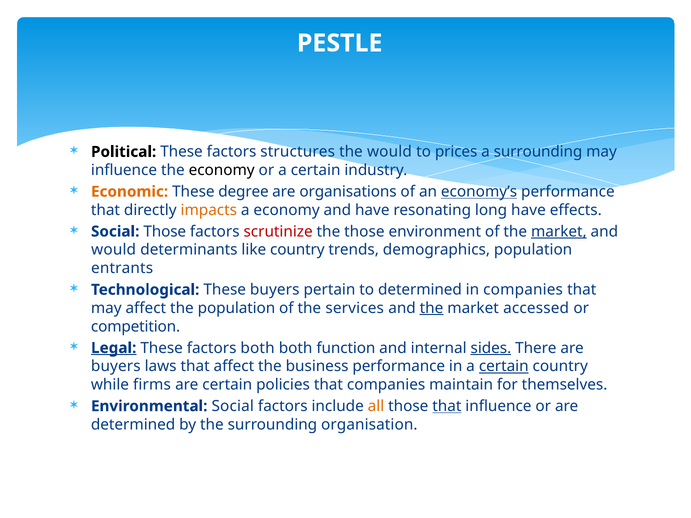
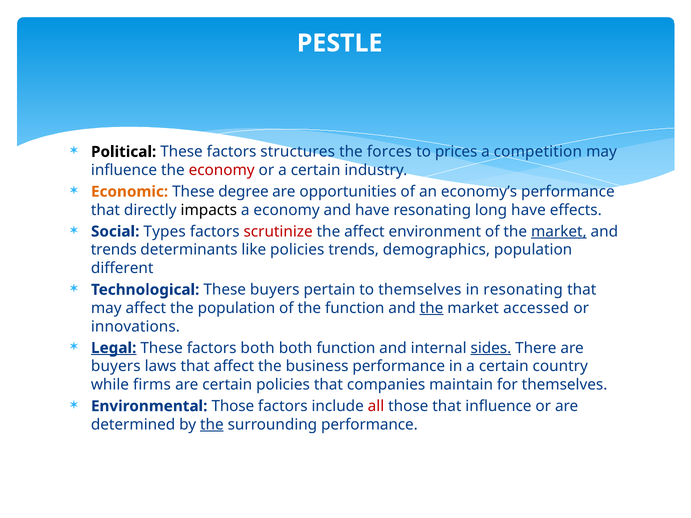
the would: would -> forces
a surrounding: surrounding -> competition
economy at (222, 170) colour: black -> red
organisations: organisations -> opportunities
economy’s underline: present -> none
impacts colour: orange -> black
Social Those: Those -> Types
the those: those -> affect
would at (114, 250): would -> trends
like country: country -> policies
entrants: entrants -> different
to determined: determined -> themselves
in companies: companies -> resonating
the services: services -> function
competition: competition -> innovations
certain at (504, 366) underline: present -> none
Environmental Social: Social -> Those
all colour: orange -> red
that at (447, 406) underline: present -> none
the at (212, 425) underline: none -> present
surrounding organisation: organisation -> performance
